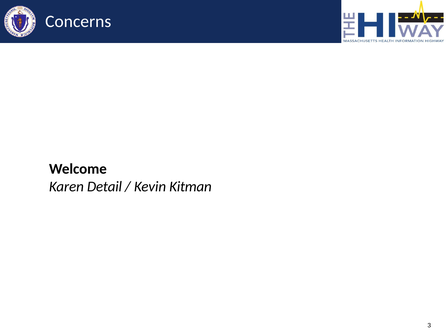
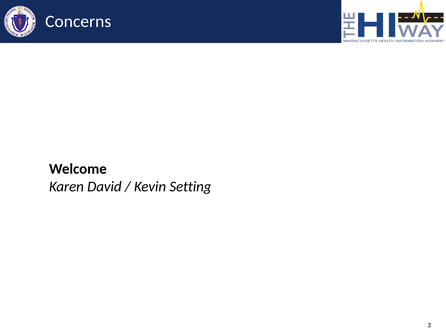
Detail: Detail -> David
Kitman: Kitman -> Setting
